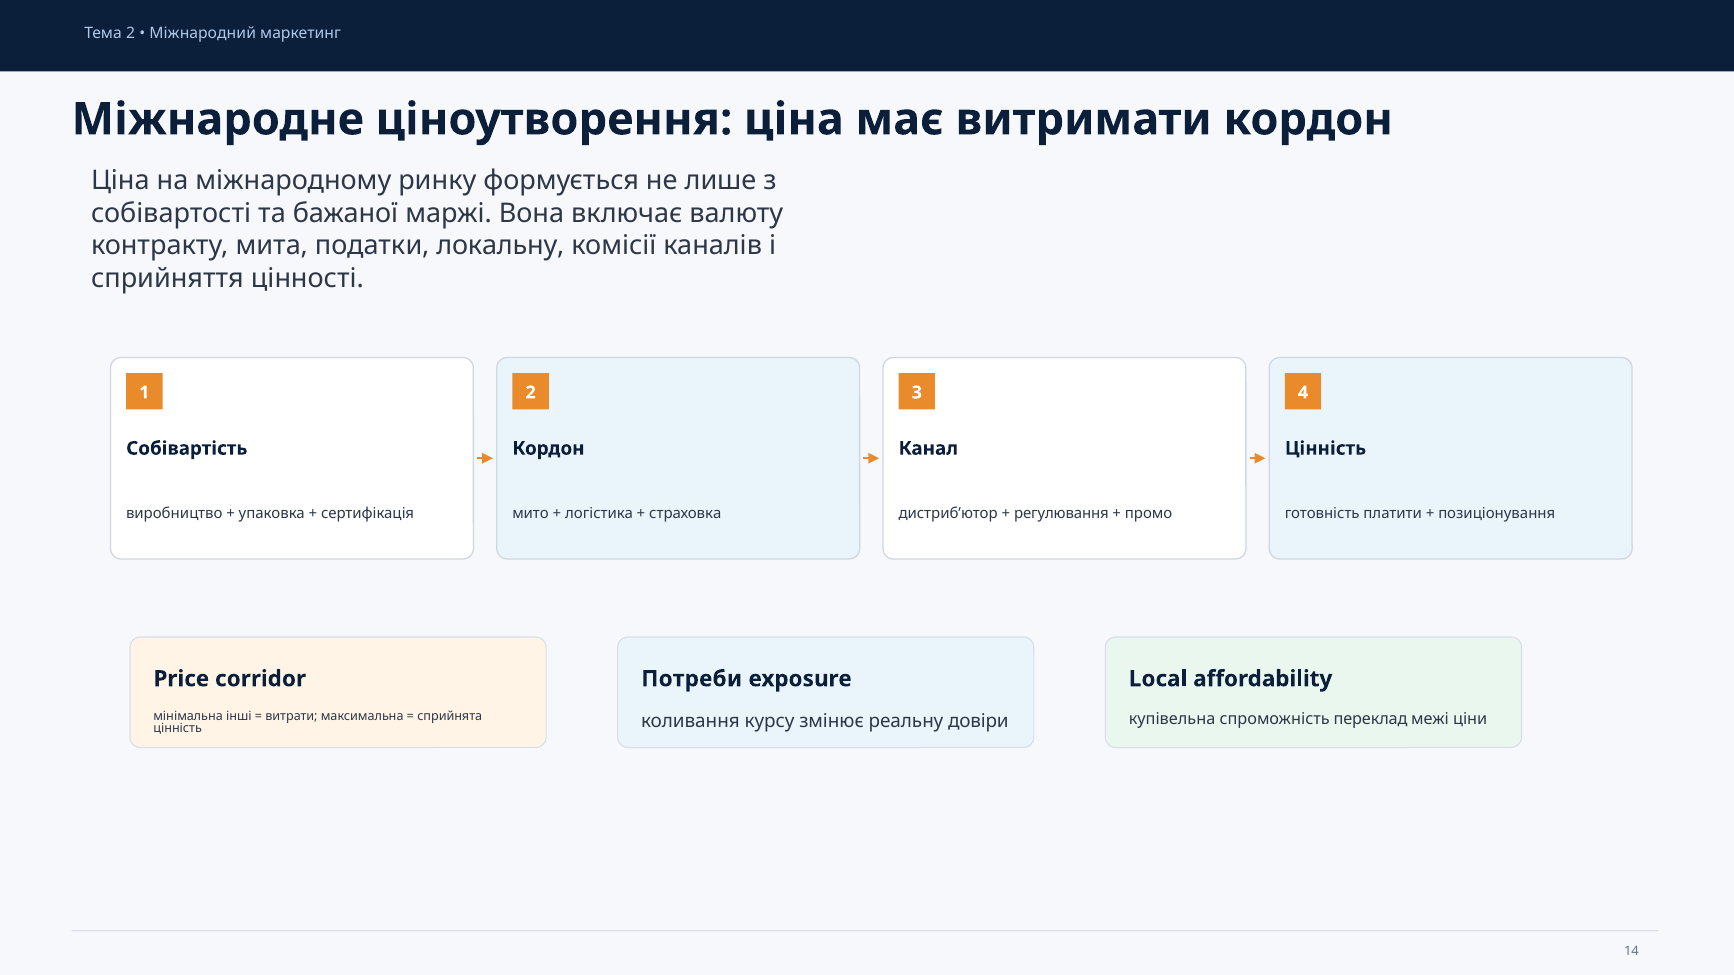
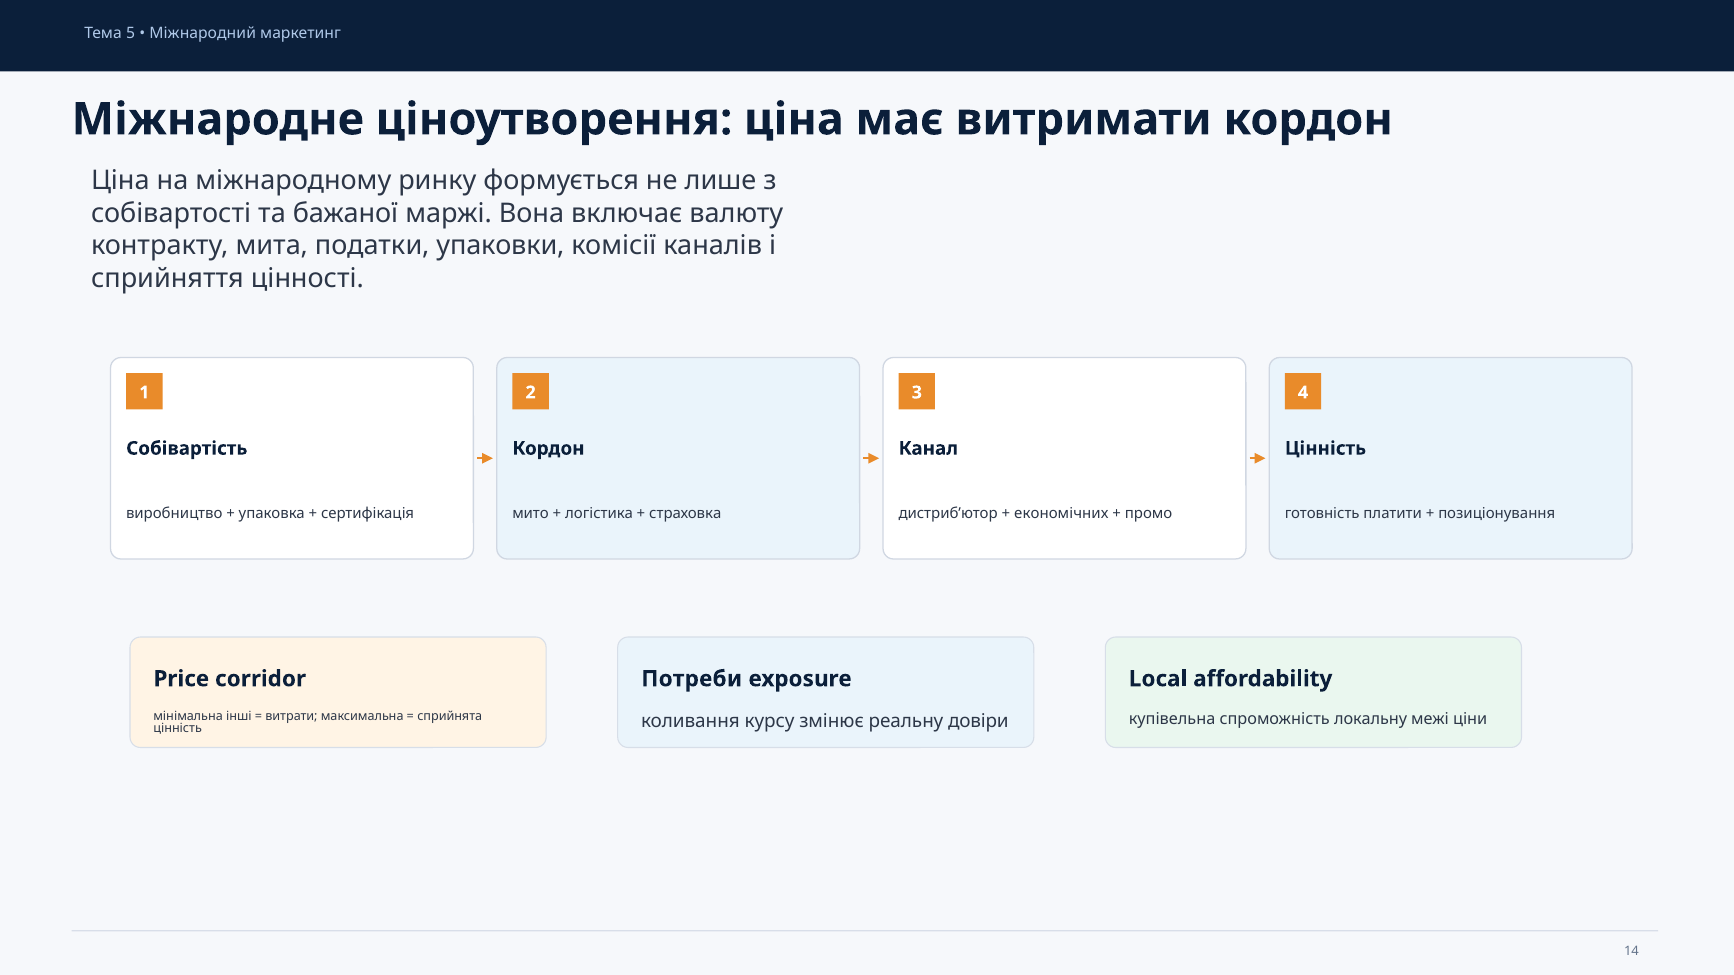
Тема 2: 2 -> 5
локальну: локальну -> упаковки
регулювання: регулювання -> економічних
переклад: переклад -> локальну
